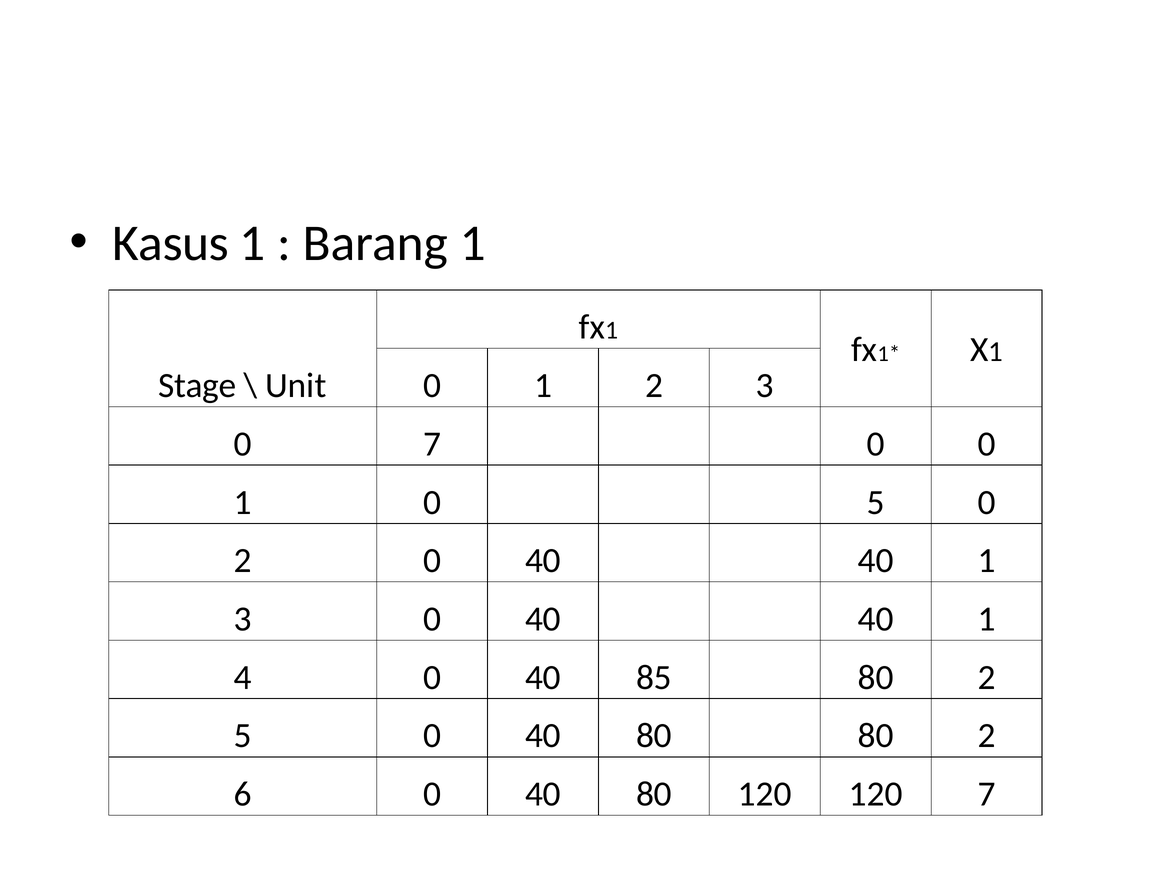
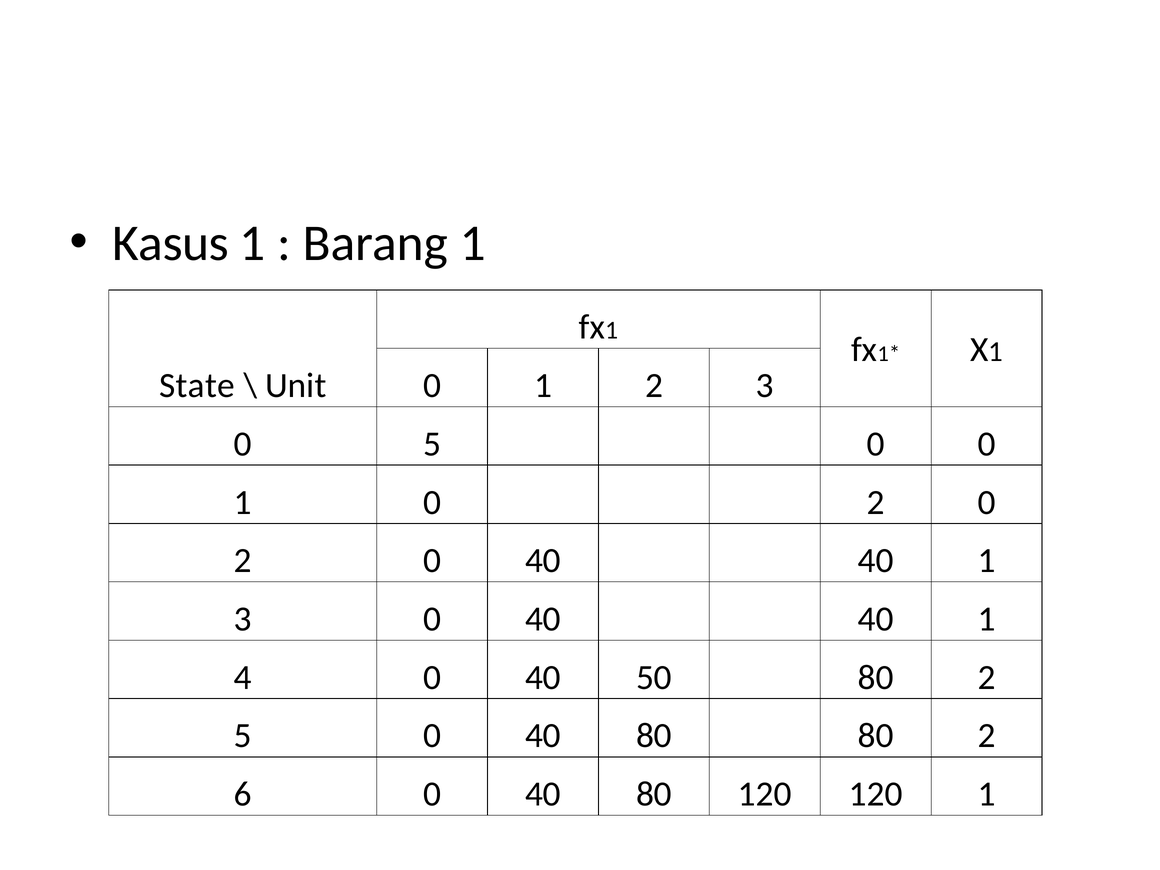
Stage: Stage -> State
0 7: 7 -> 5
1 0 5: 5 -> 2
85: 85 -> 50
120 7: 7 -> 1
